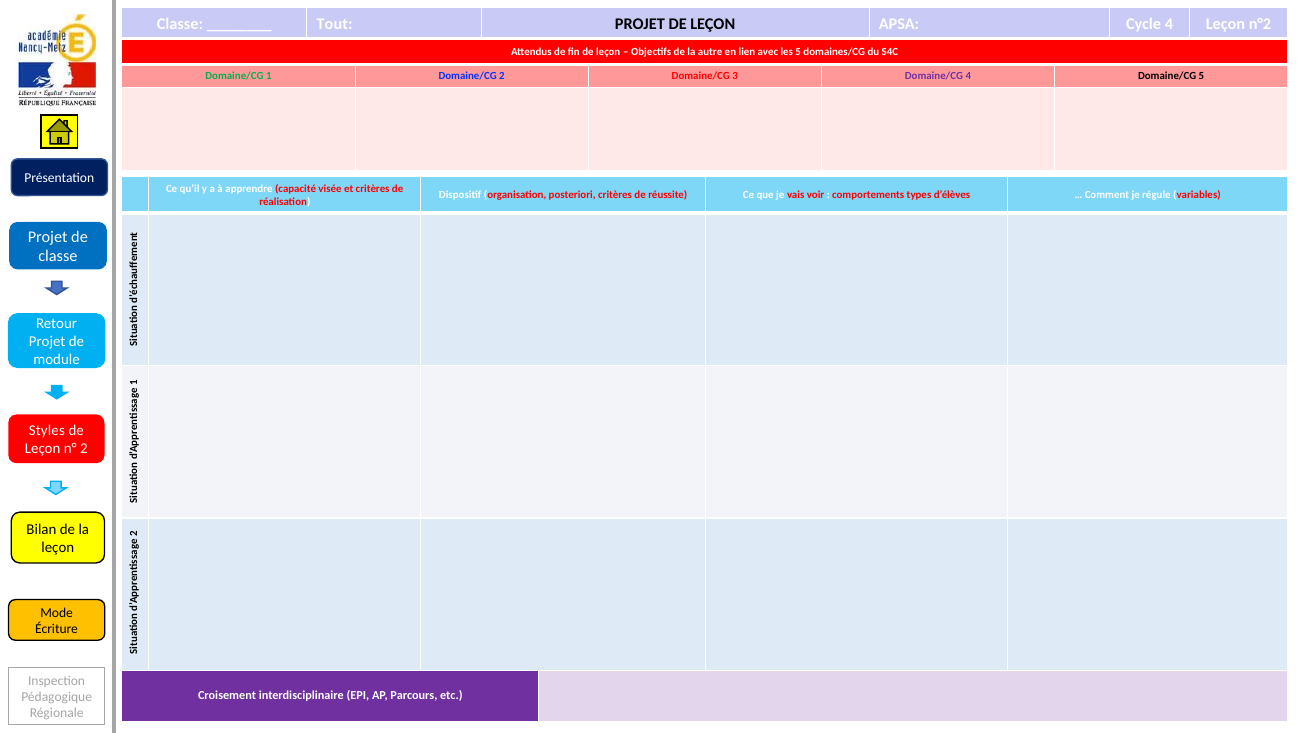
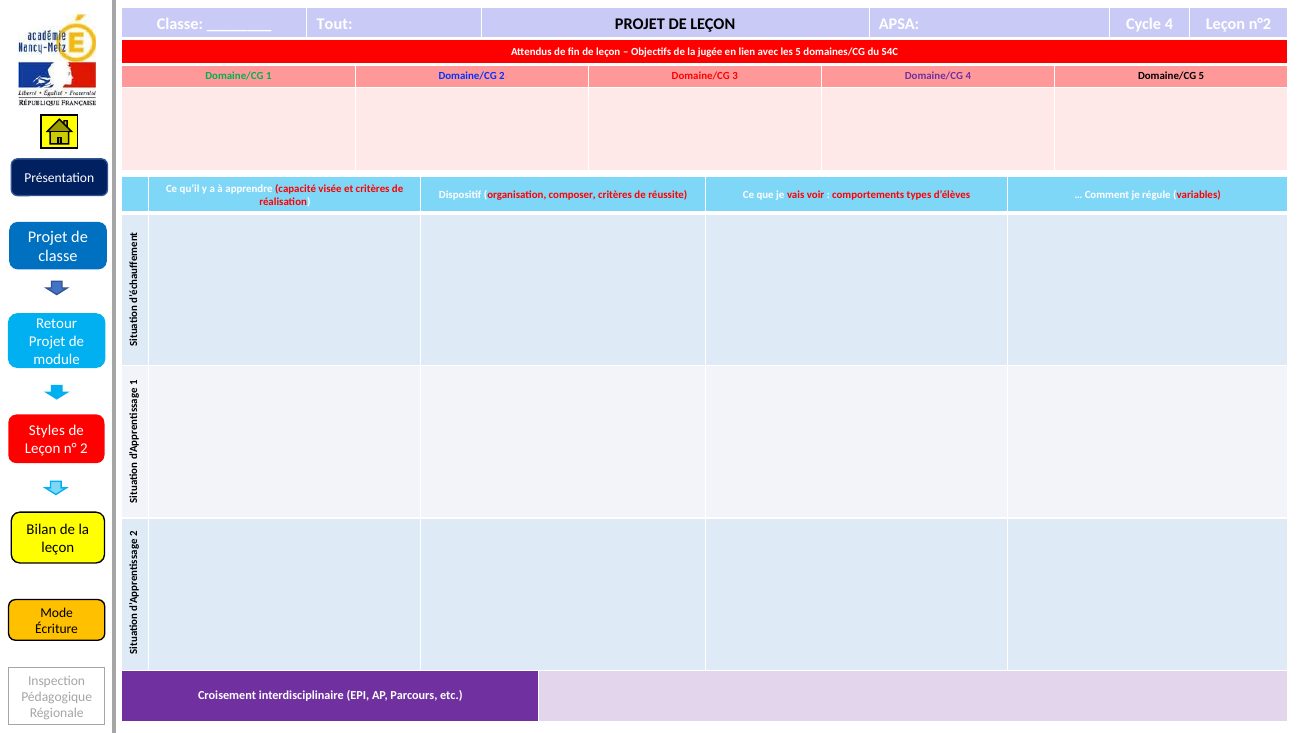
autre: autre -> jugée
posteriori: posteriori -> composer
